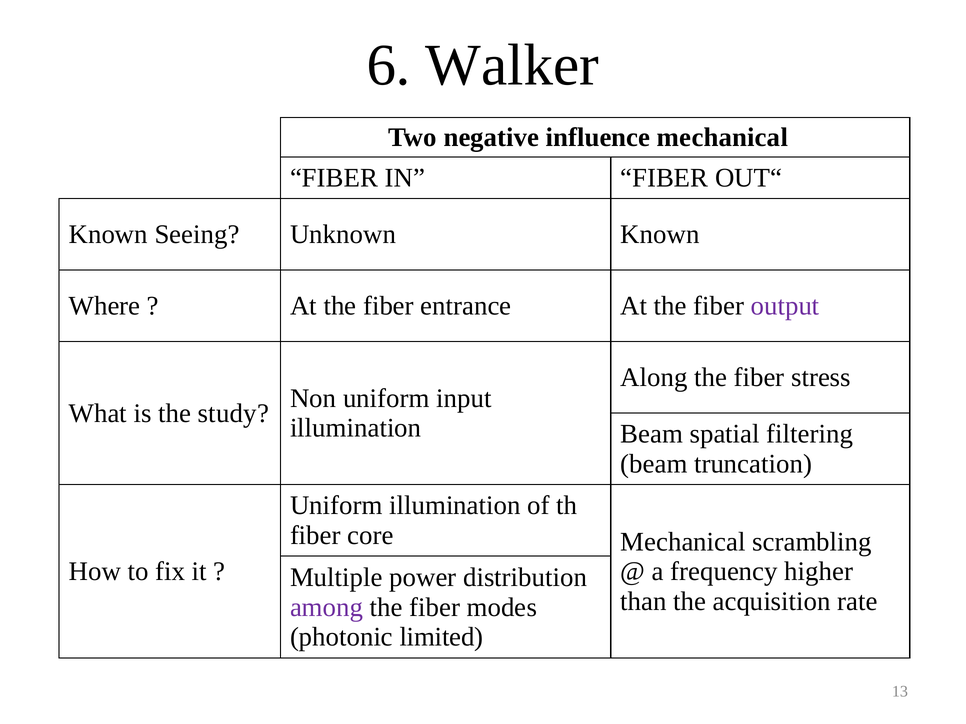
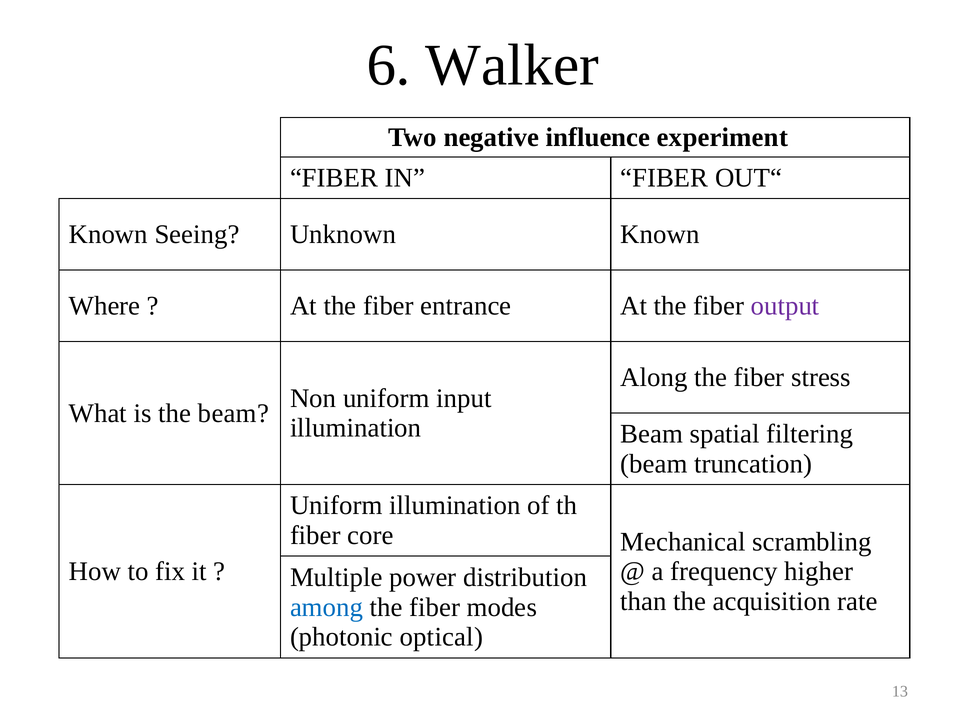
influence mechanical: mechanical -> experiment
the study: study -> beam
among colour: purple -> blue
limited: limited -> optical
